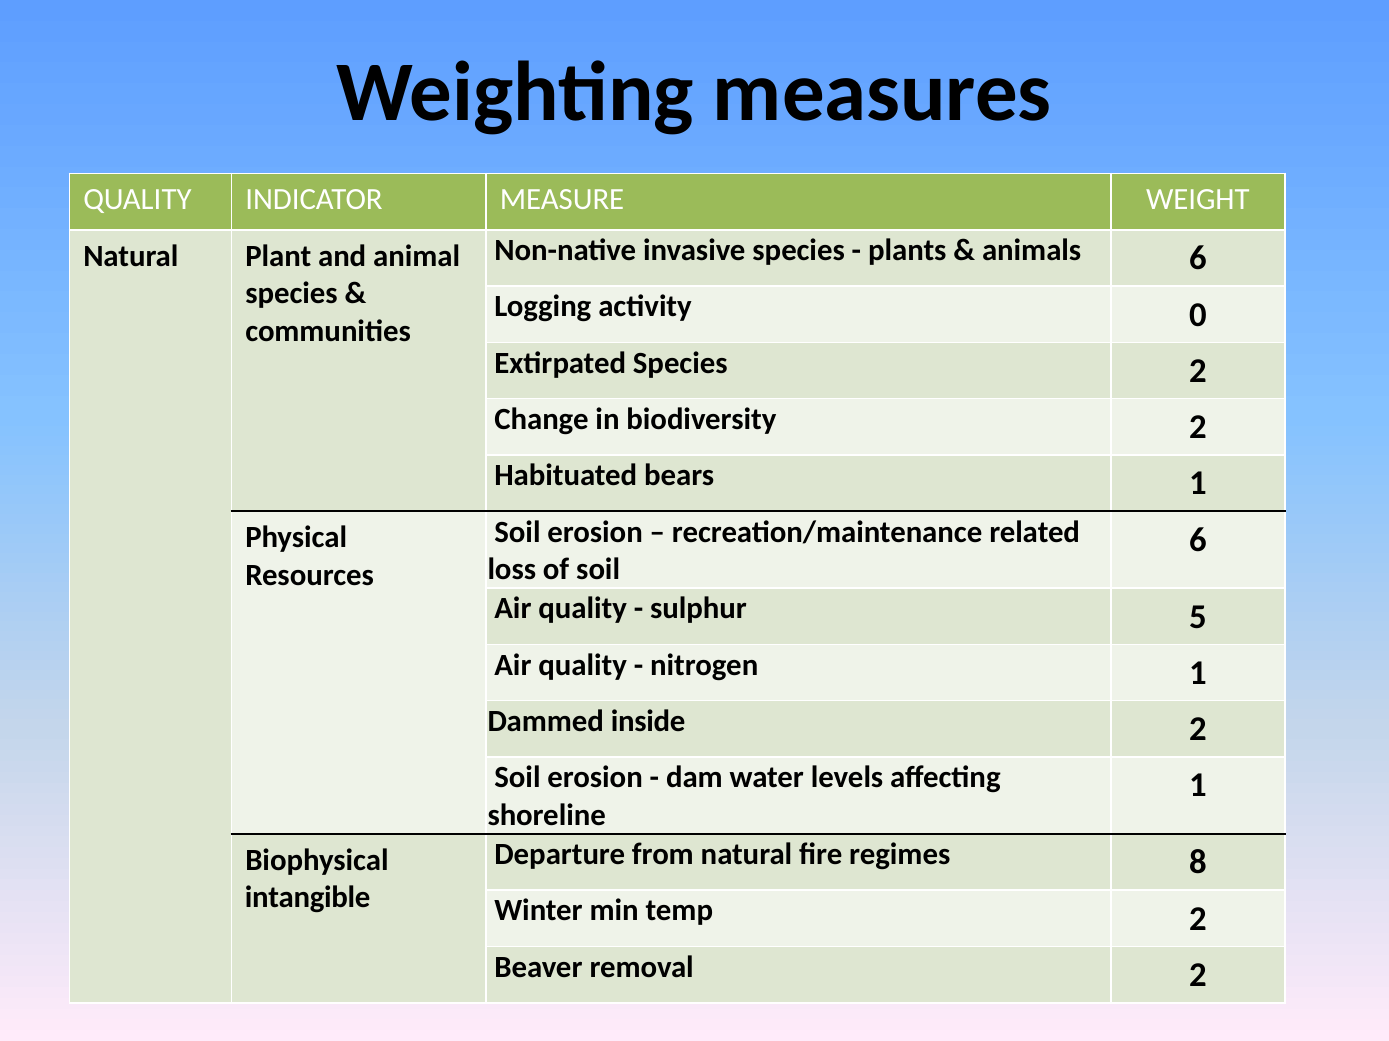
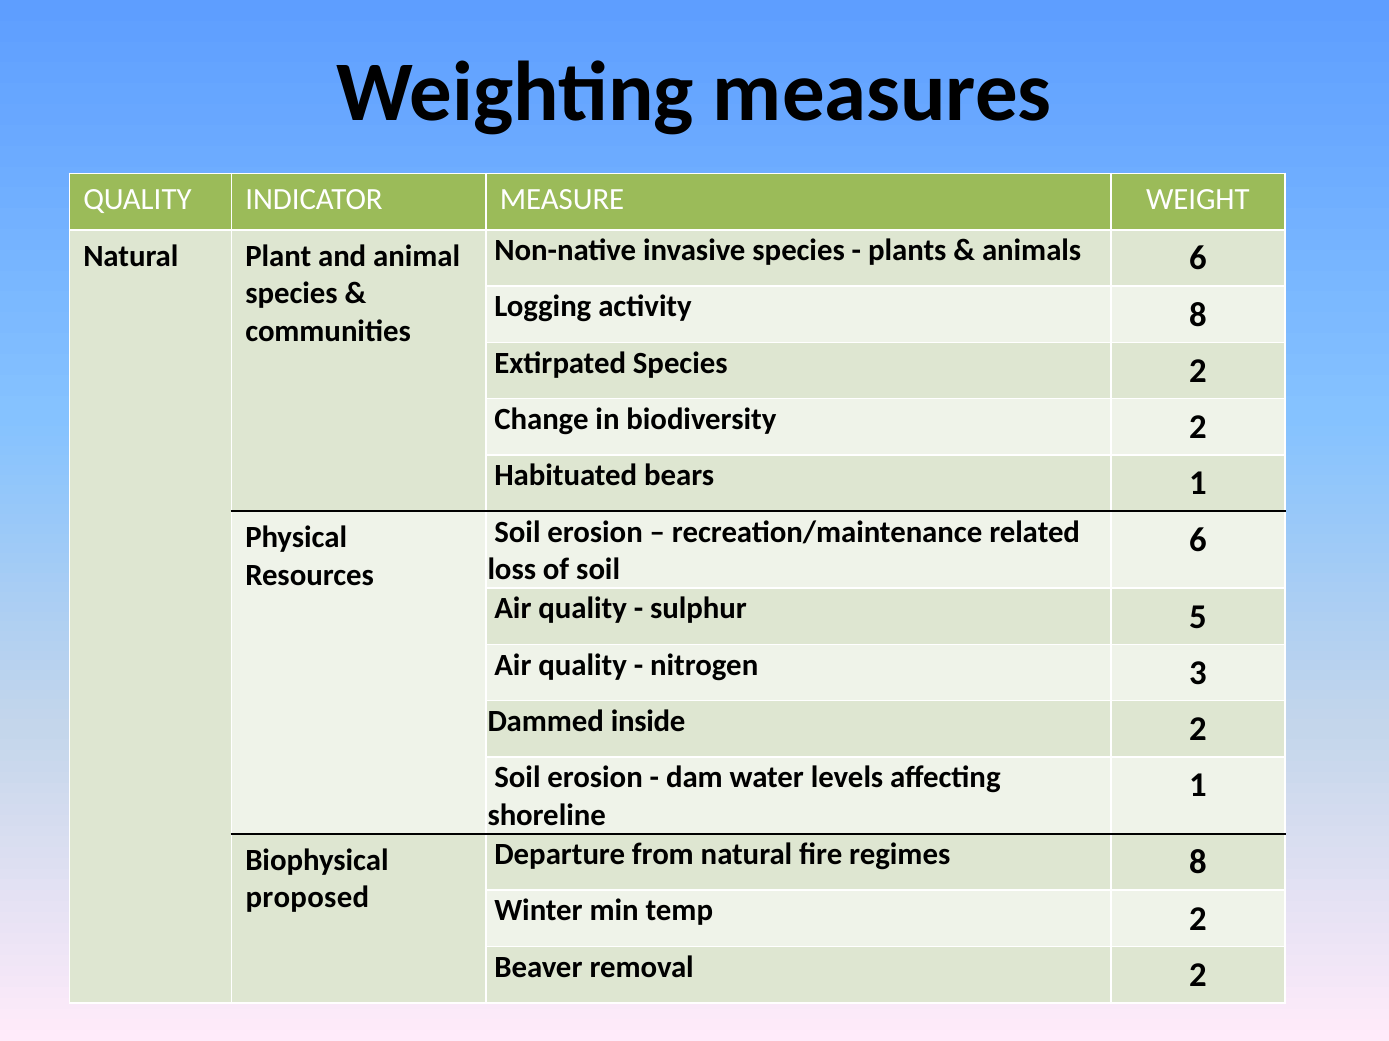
activity 0: 0 -> 8
nitrogen 1: 1 -> 3
intangible: intangible -> proposed
